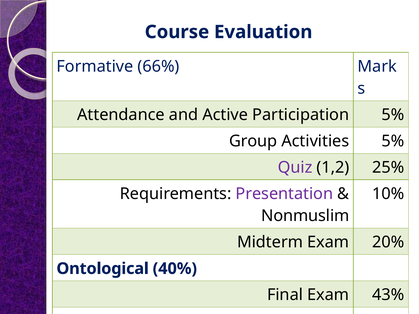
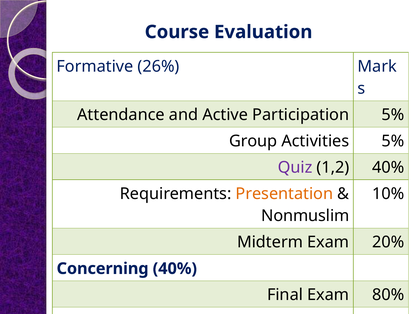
66%: 66% -> 26%
1,2 25%: 25% -> 40%
Presentation colour: purple -> orange
Ontological: Ontological -> Concerning
43%: 43% -> 80%
